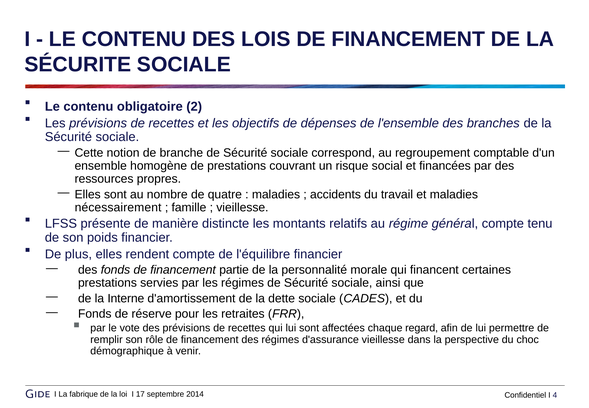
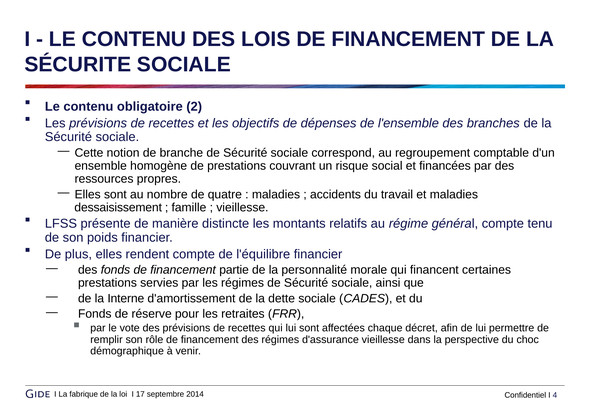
nécessairement: nécessairement -> dessaisissement
regard: regard -> décret
